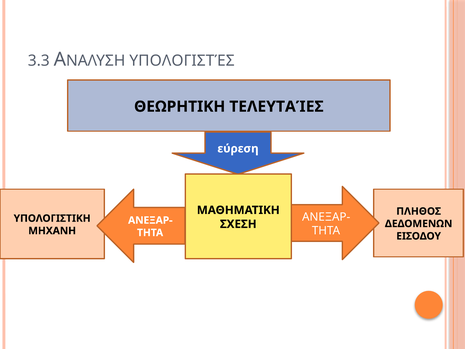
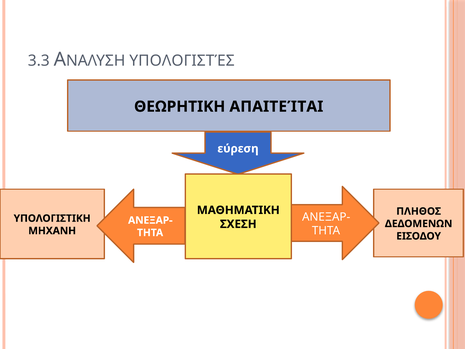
ΤΕΛΕΥΤΑΊΕΣ: ΤΕΛΕΥΤΑΊΕΣ -> ΑΠΑΙΤΕΊΤΑΙ
